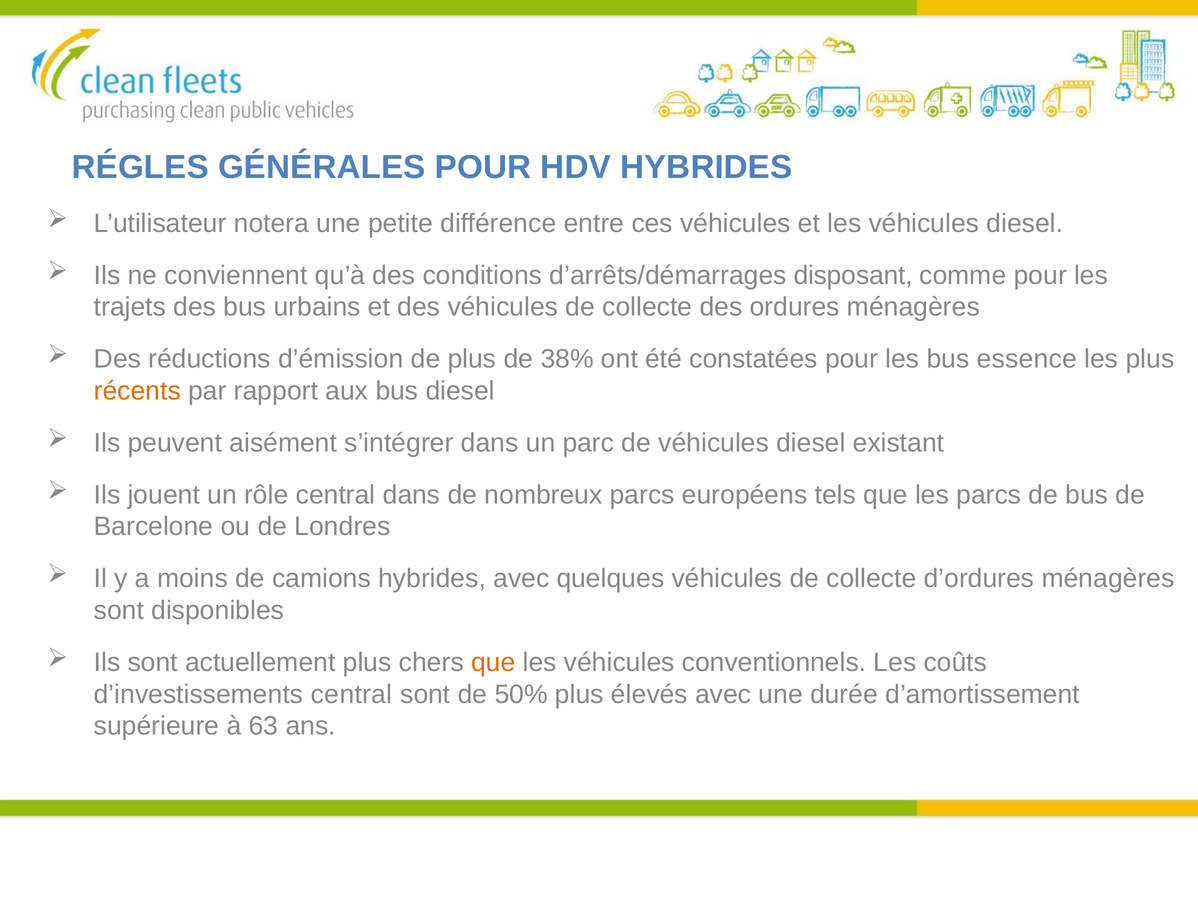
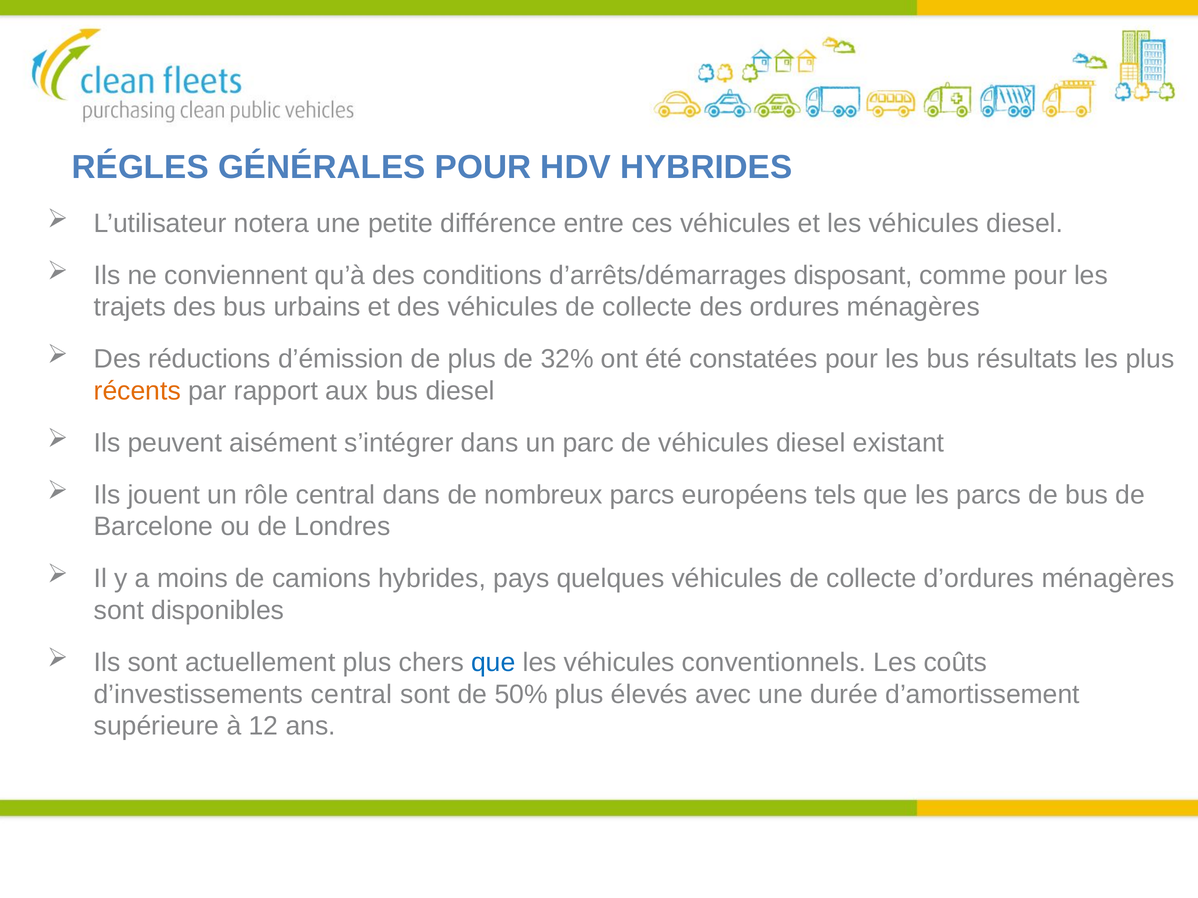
38%: 38% -> 32%
essence: essence -> résultats
hybrides avec: avec -> pays
que at (493, 663) colour: orange -> blue
63: 63 -> 12
